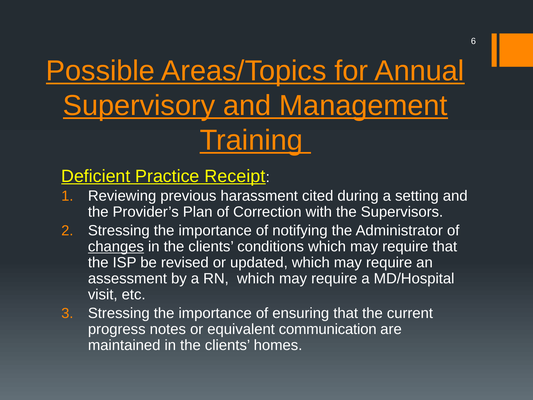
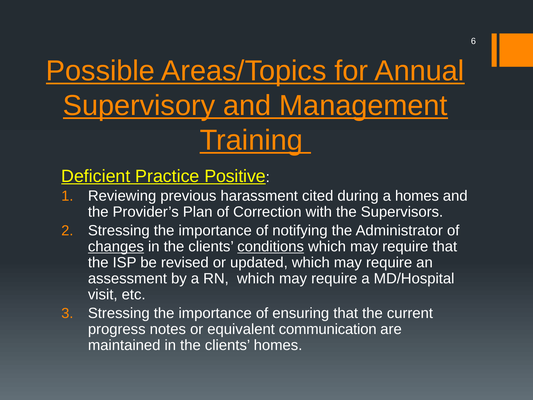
Receipt: Receipt -> Positive
a setting: setting -> homes
conditions underline: none -> present
